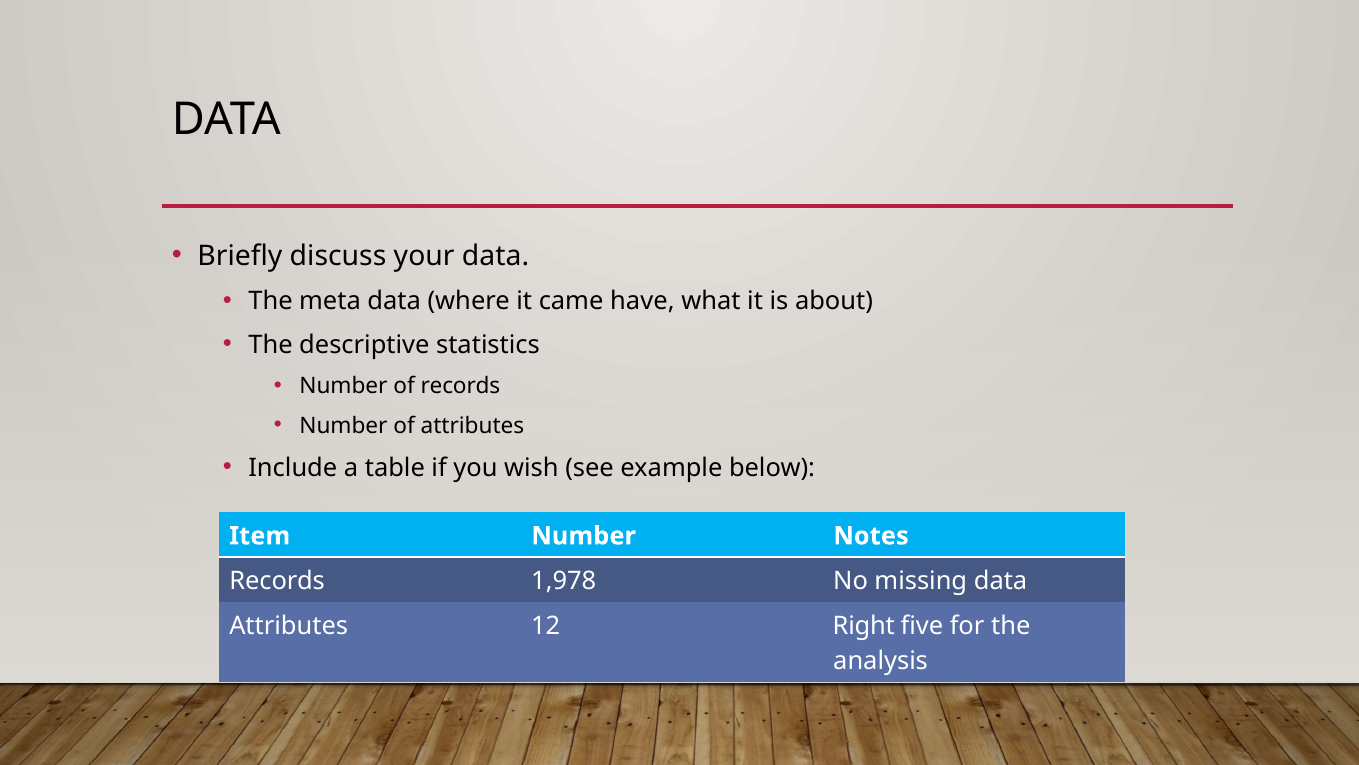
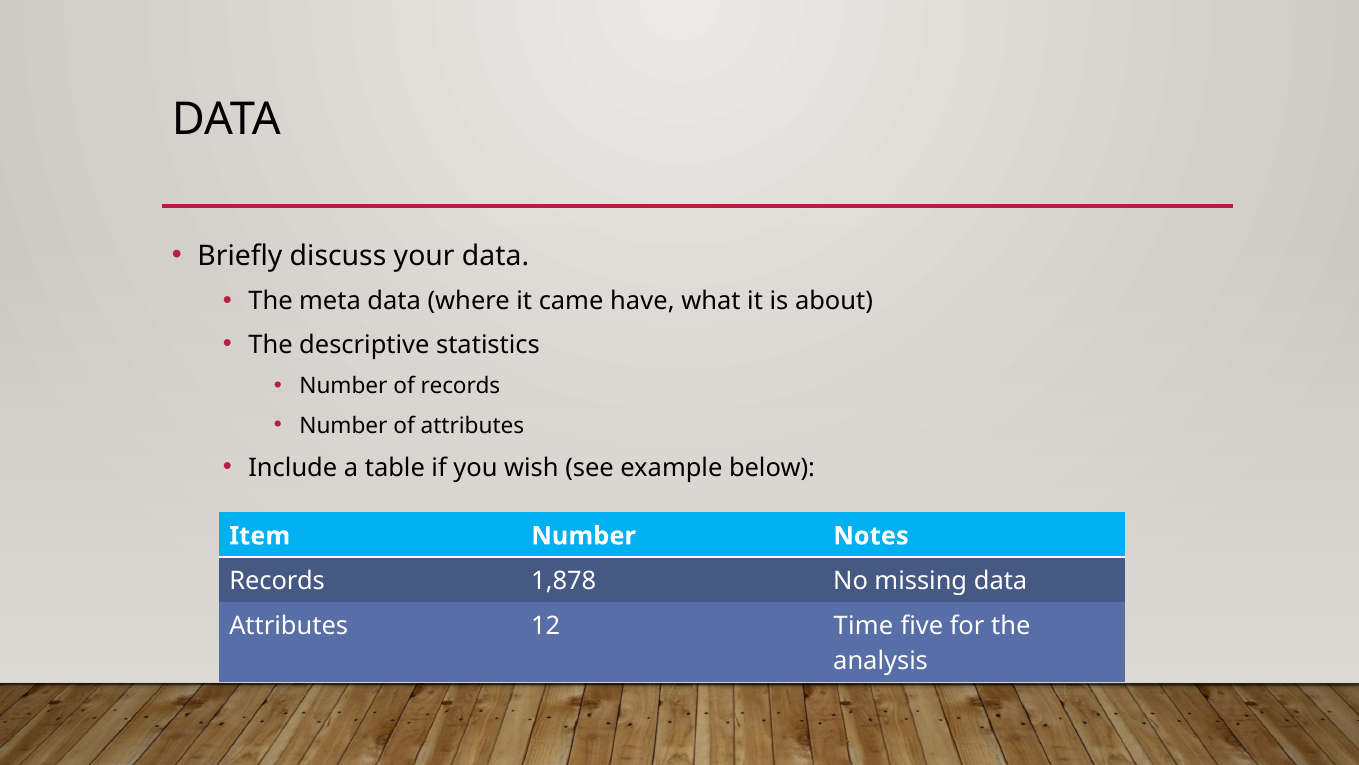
1,978: 1,978 -> 1,878
Right: Right -> Time
